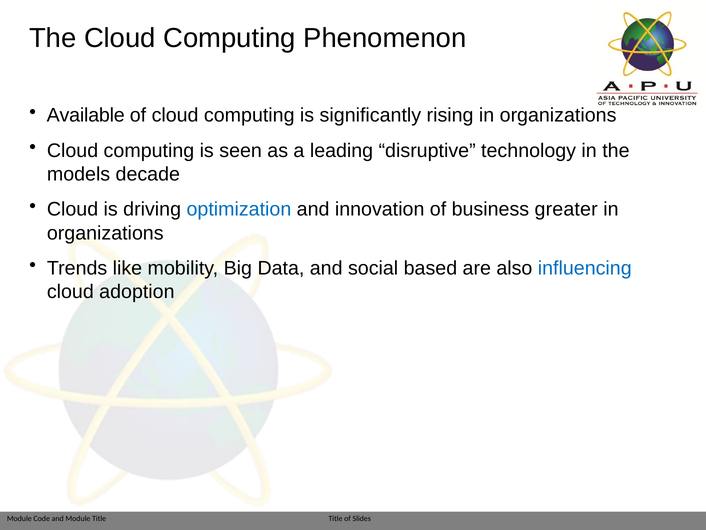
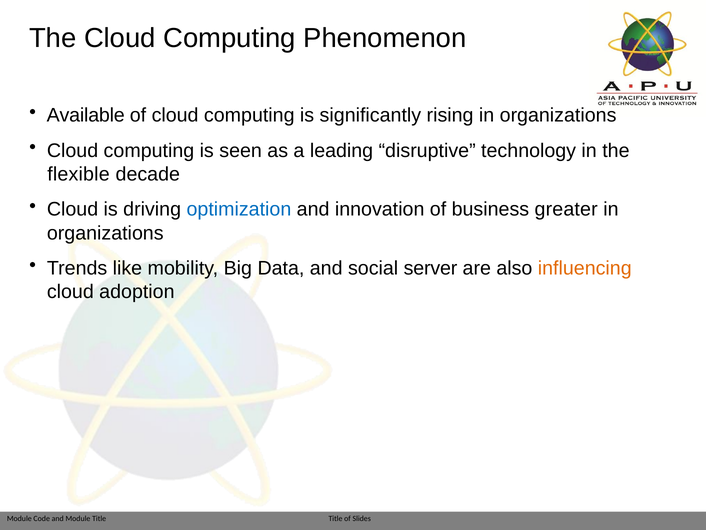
models: models -> flexible
based: based -> server
influencing colour: blue -> orange
